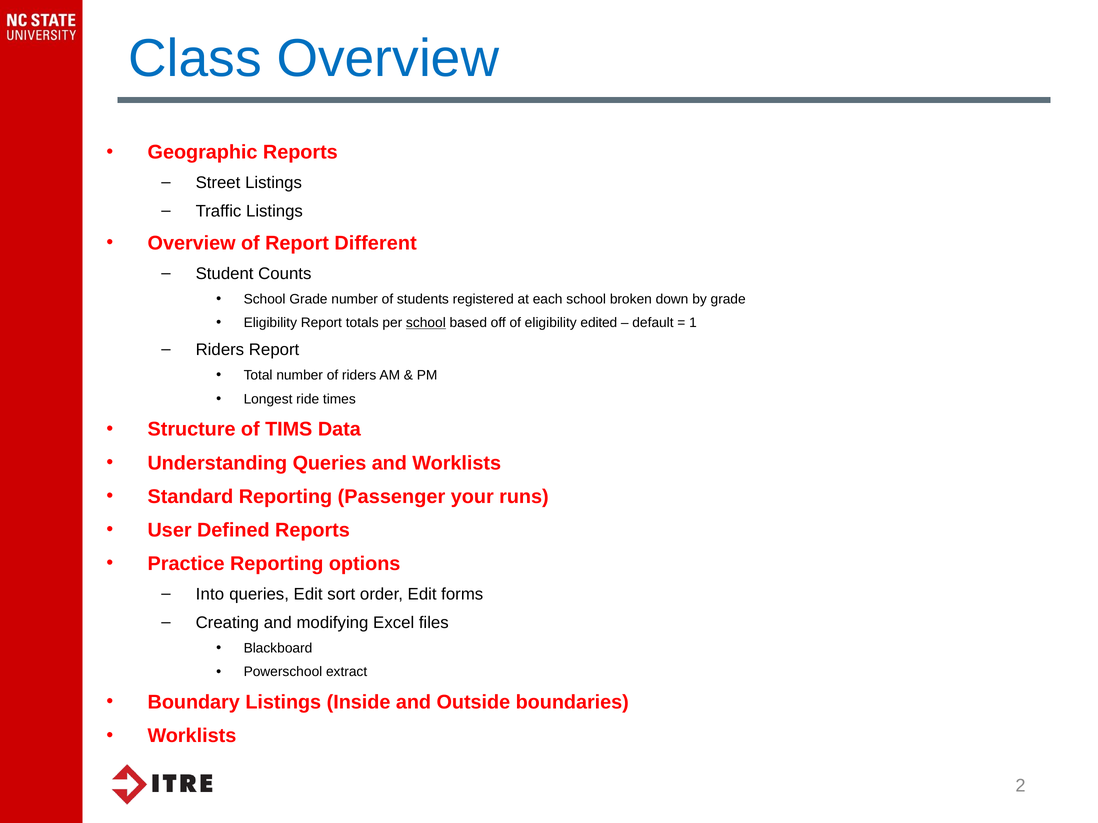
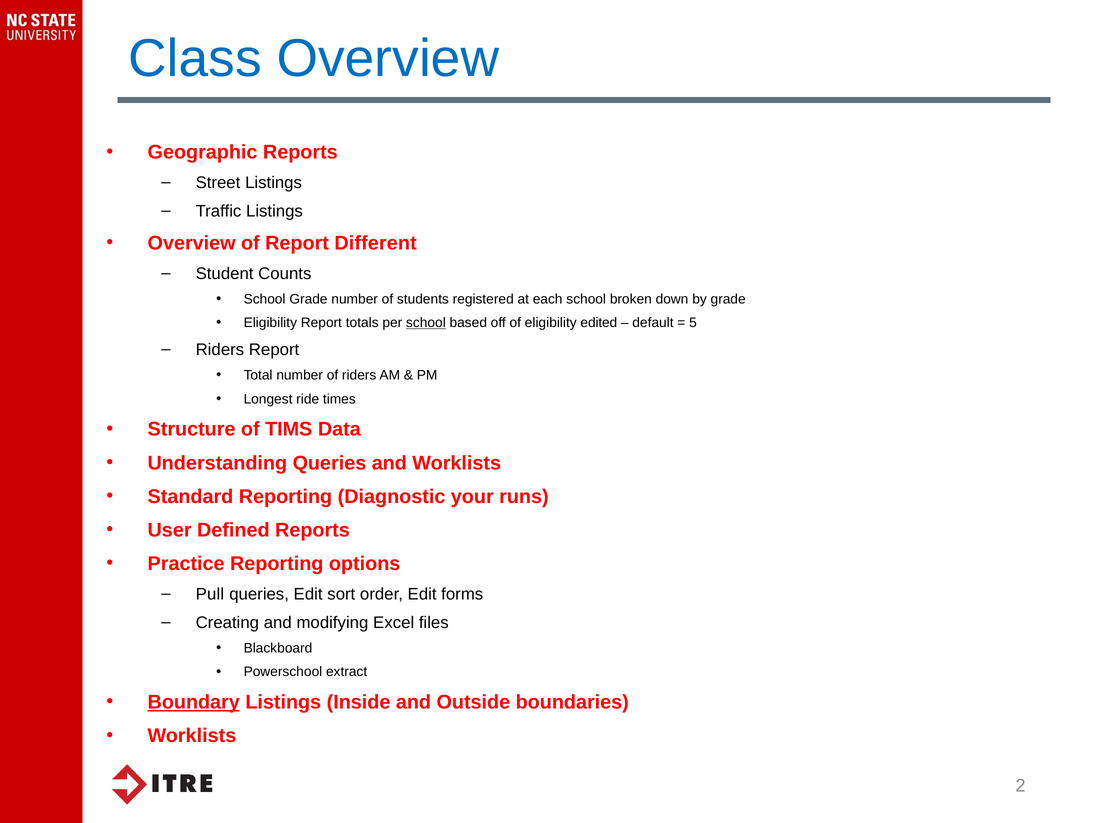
1: 1 -> 5
Passenger: Passenger -> Diagnostic
Into: Into -> Pull
Boundary underline: none -> present
